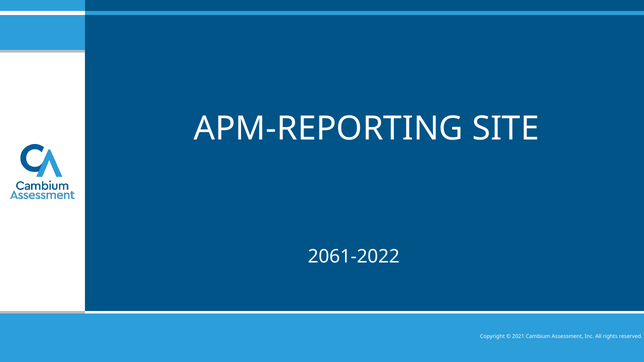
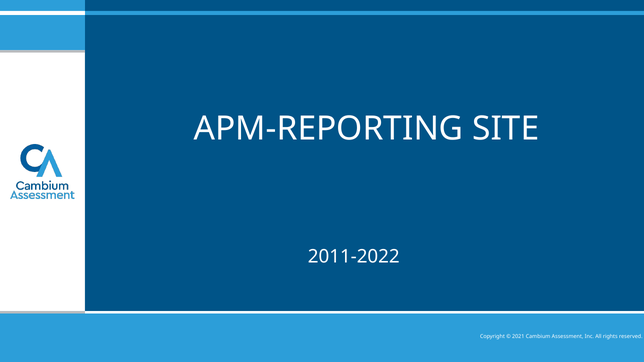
2061-2022: 2061-2022 -> 2011-2022
